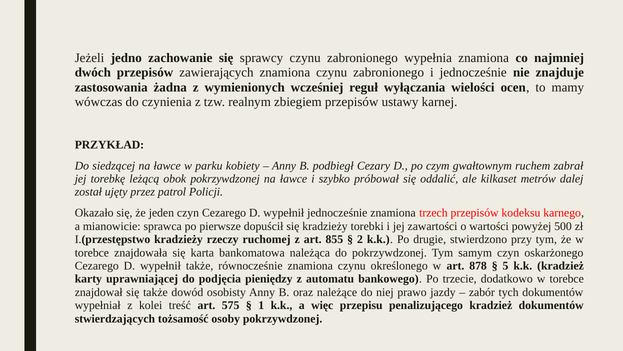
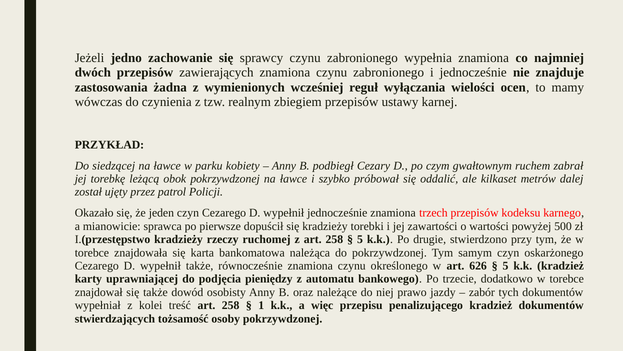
z art 855: 855 -> 258
2 at (360, 239): 2 -> 5
878: 878 -> 626
treść art 575: 575 -> 258
